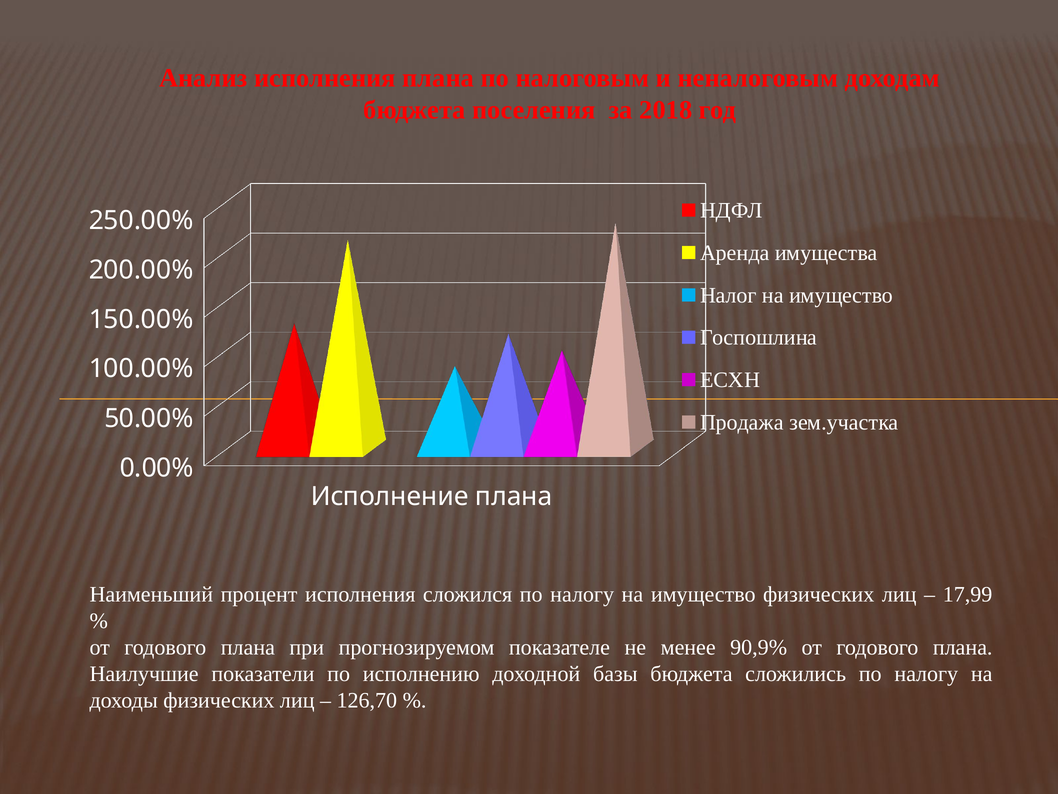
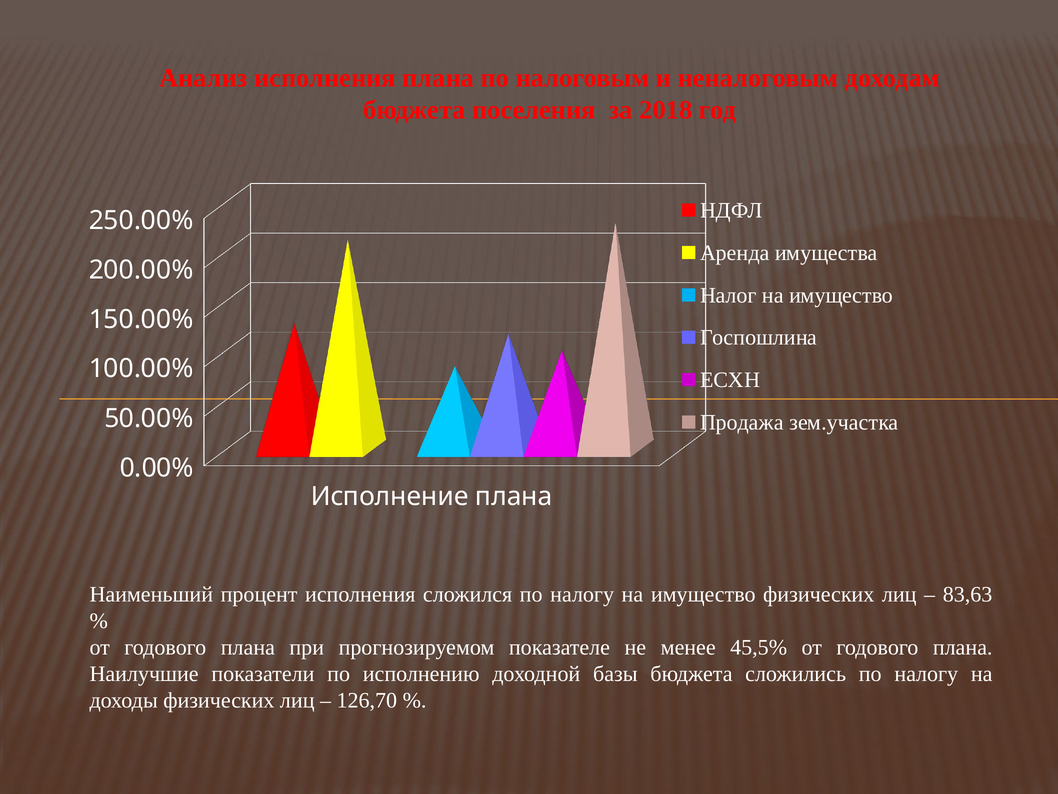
17,99: 17,99 -> 83,63
90,9%: 90,9% -> 45,5%
